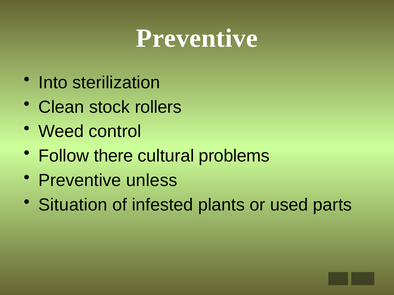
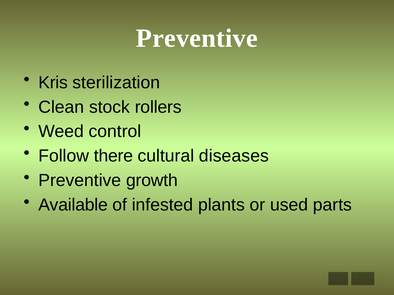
Into: Into -> Kris
problems: problems -> diseases
unless: unless -> growth
Situation: Situation -> Available
